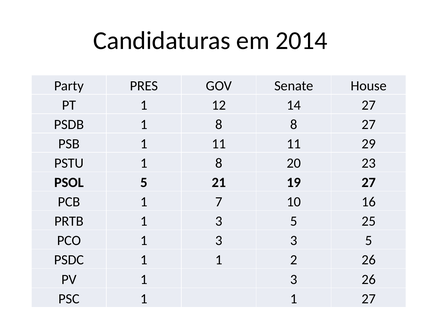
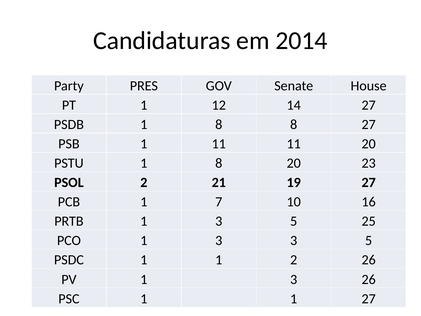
11 29: 29 -> 20
PSOL 5: 5 -> 2
